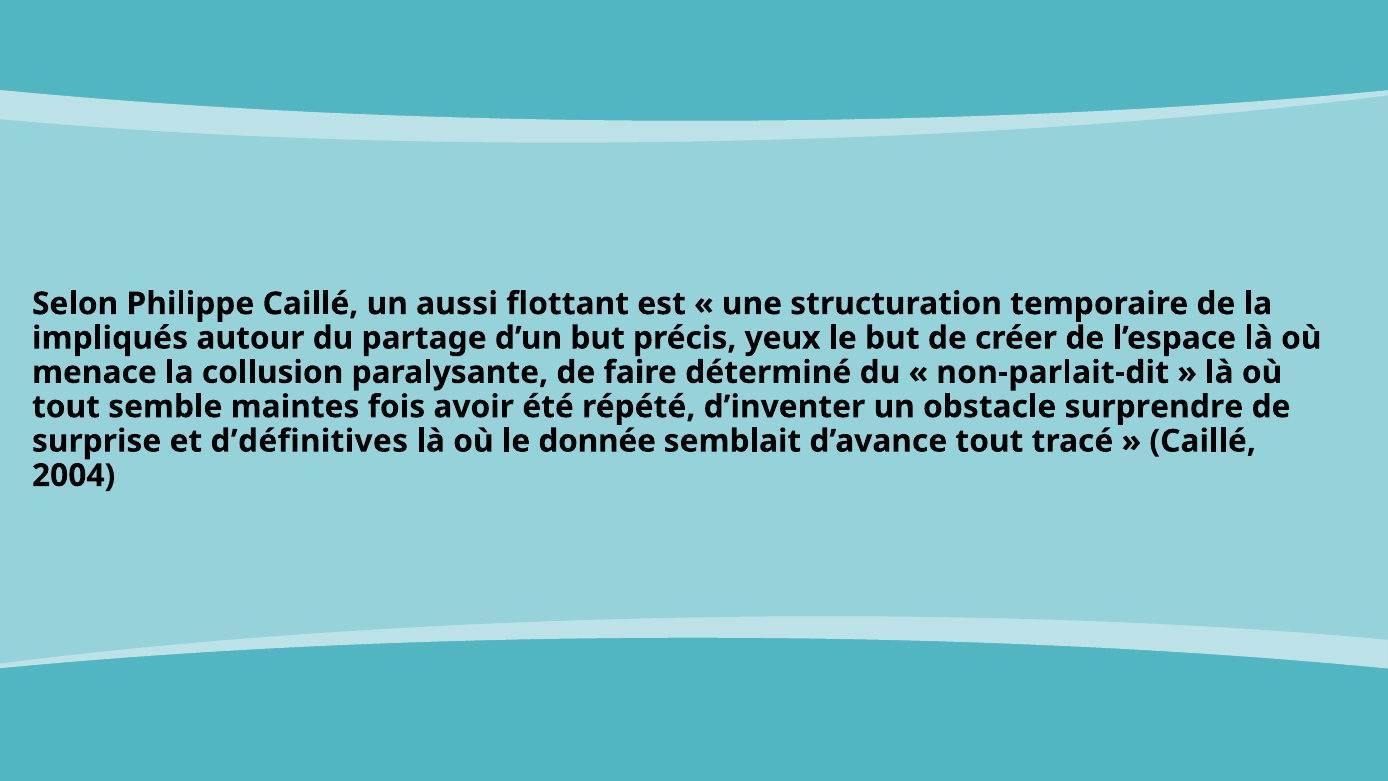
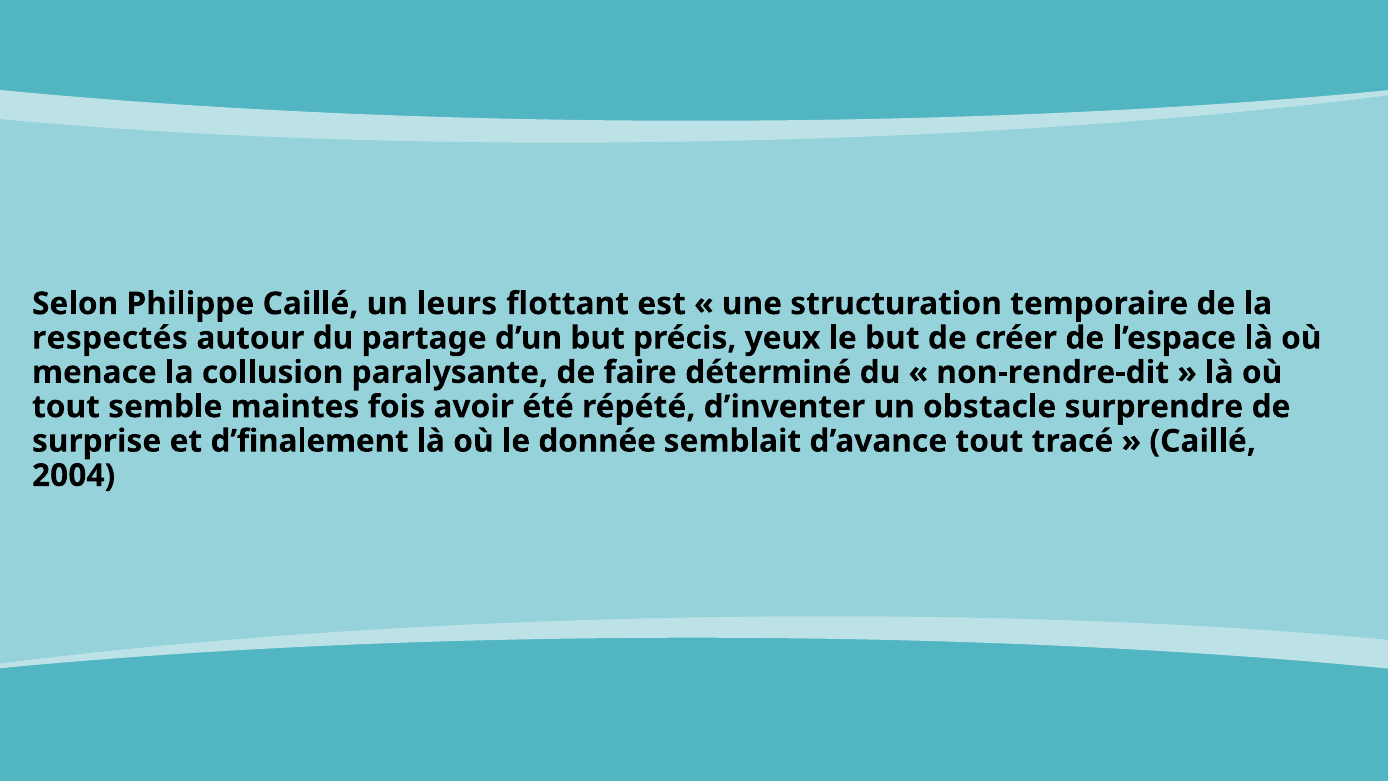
aussi: aussi -> leurs
impliqués: impliqués -> respectés
non-parlait-dit: non-parlait-dit -> non-rendre-dit
d’définitives: d’définitives -> d’finalement
